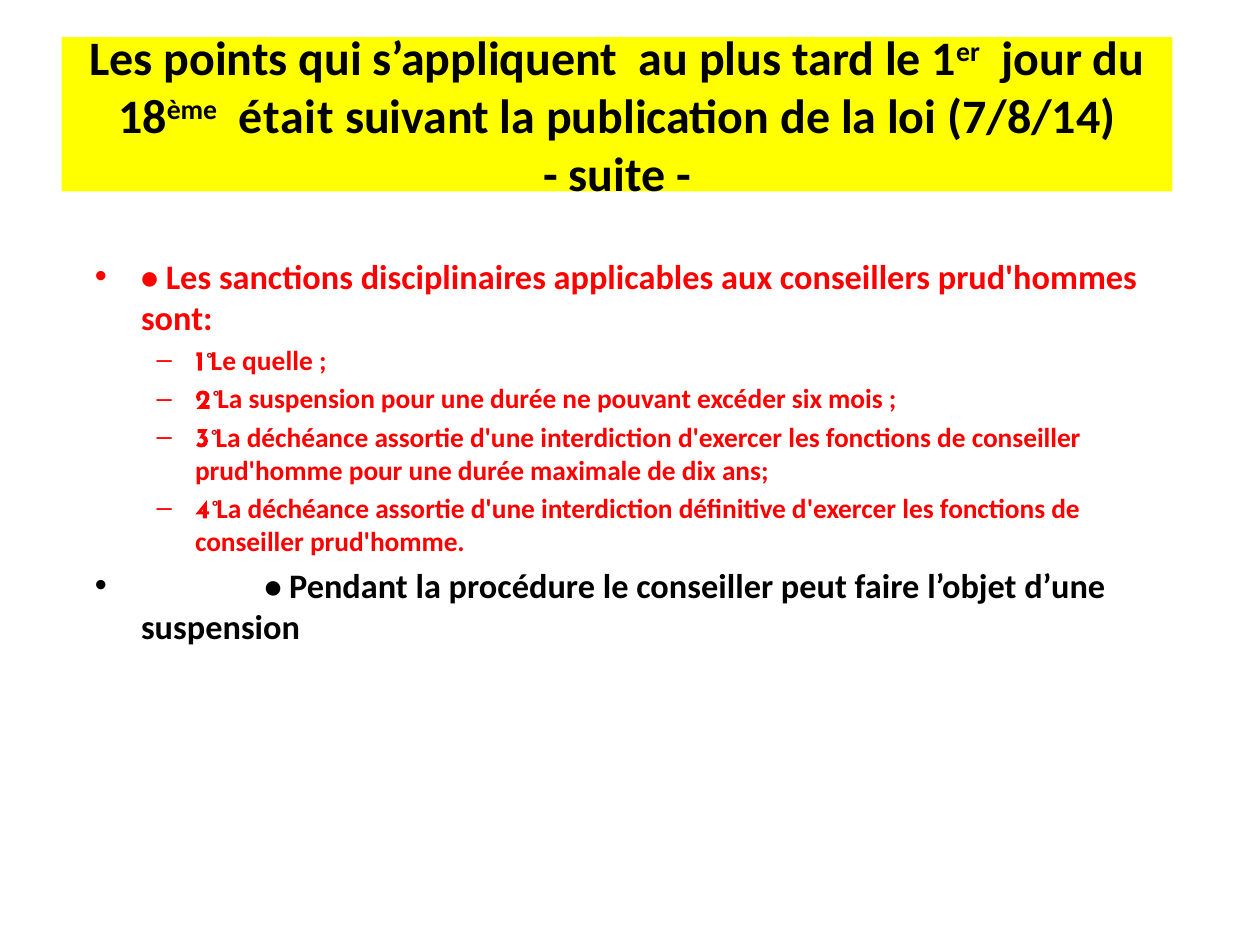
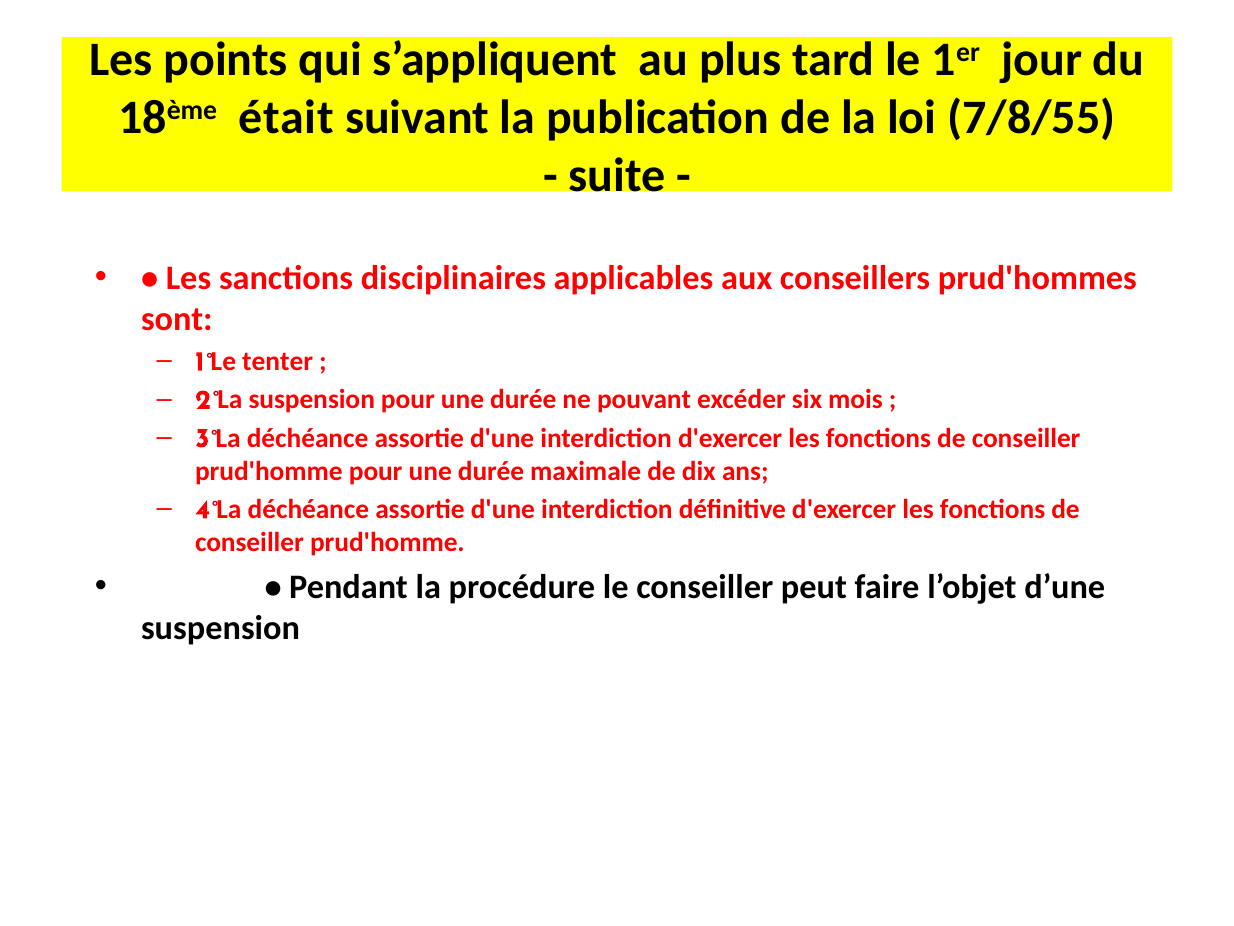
7/8/14: 7/8/14 -> 7/8/55
quelle: quelle -> tenter
